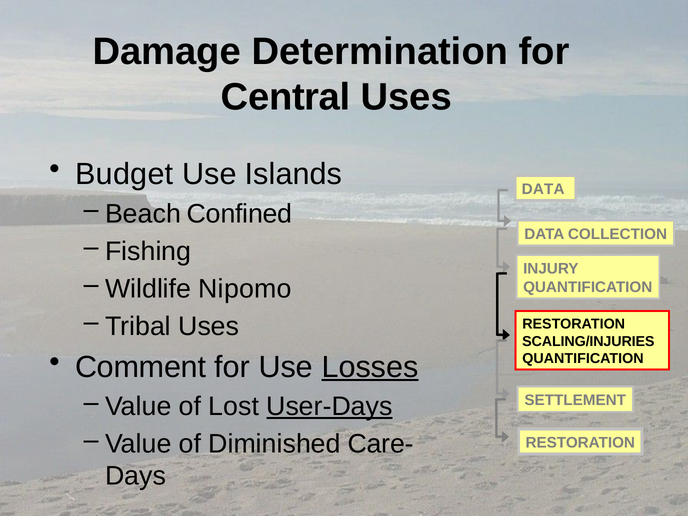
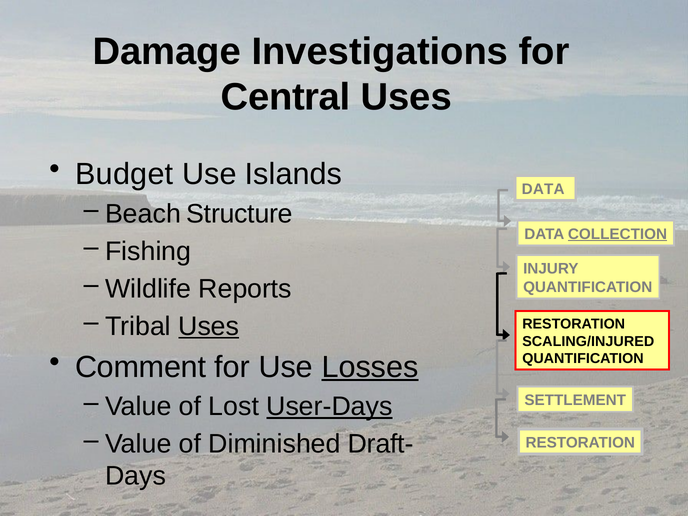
Determination: Determination -> Investigations
Confined: Confined -> Structure
COLLECTION underline: none -> present
Nipomo: Nipomo -> Reports
Uses at (209, 326) underline: none -> present
SCALING/INJURIES: SCALING/INJURIES -> SCALING/INJURED
Care-: Care- -> Draft-
